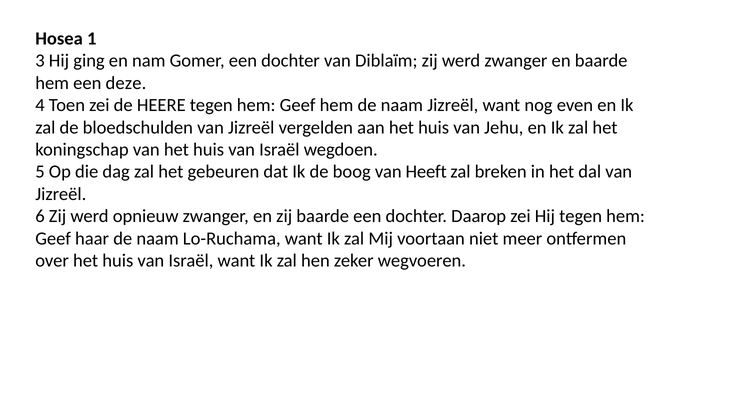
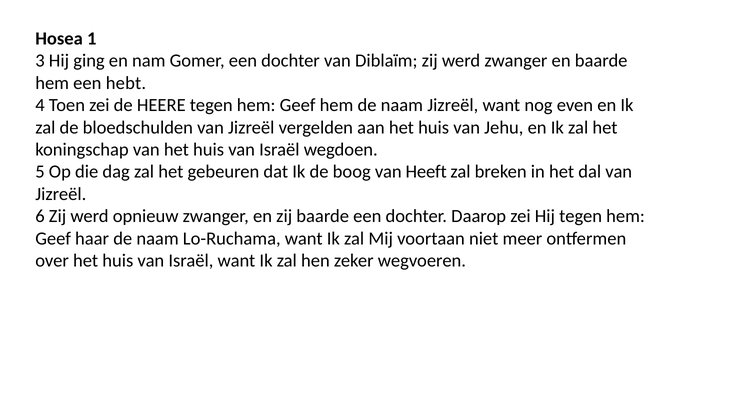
deze: deze -> hebt
